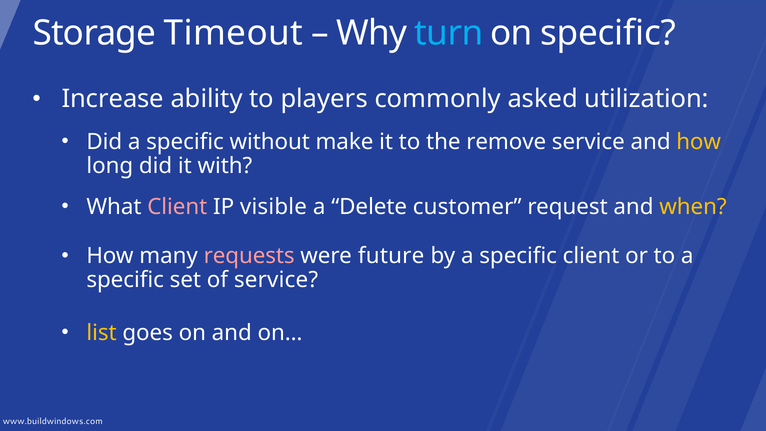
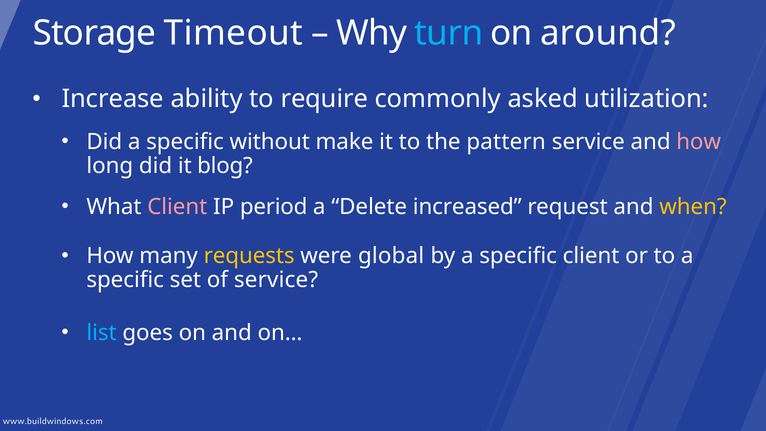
on specific: specific -> around
players: players -> require
remove: remove -> pattern
how at (699, 142) colour: yellow -> pink
with: with -> blog
visible: visible -> period
customer: customer -> increased
requests colour: pink -> yellow
future: future -> global
list colour: yellow -> light blue
